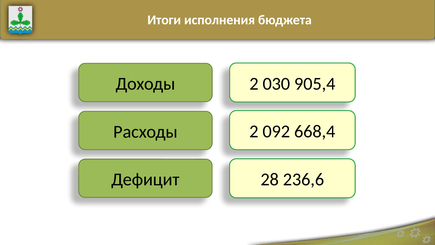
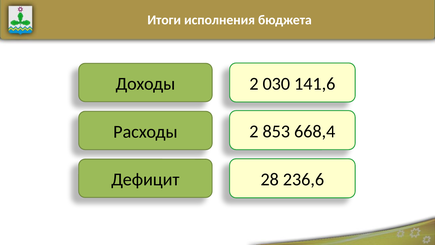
905,4: 905,4 -> 141,6
092: 092 -> 853
